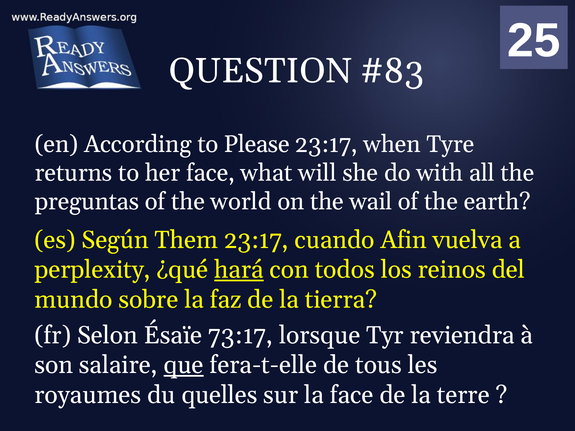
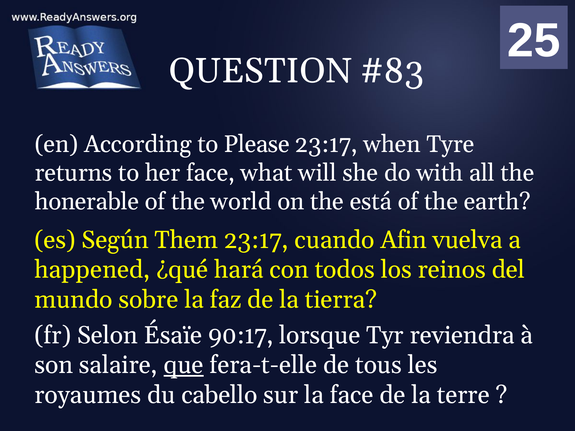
preguntas: preguntas -> honerable
wail: wail -> está
perplexity: perplexity -> happened
hará underline: present -> none
73:17: 73:17 -> 90:17
quelles: quelles -> cabello
